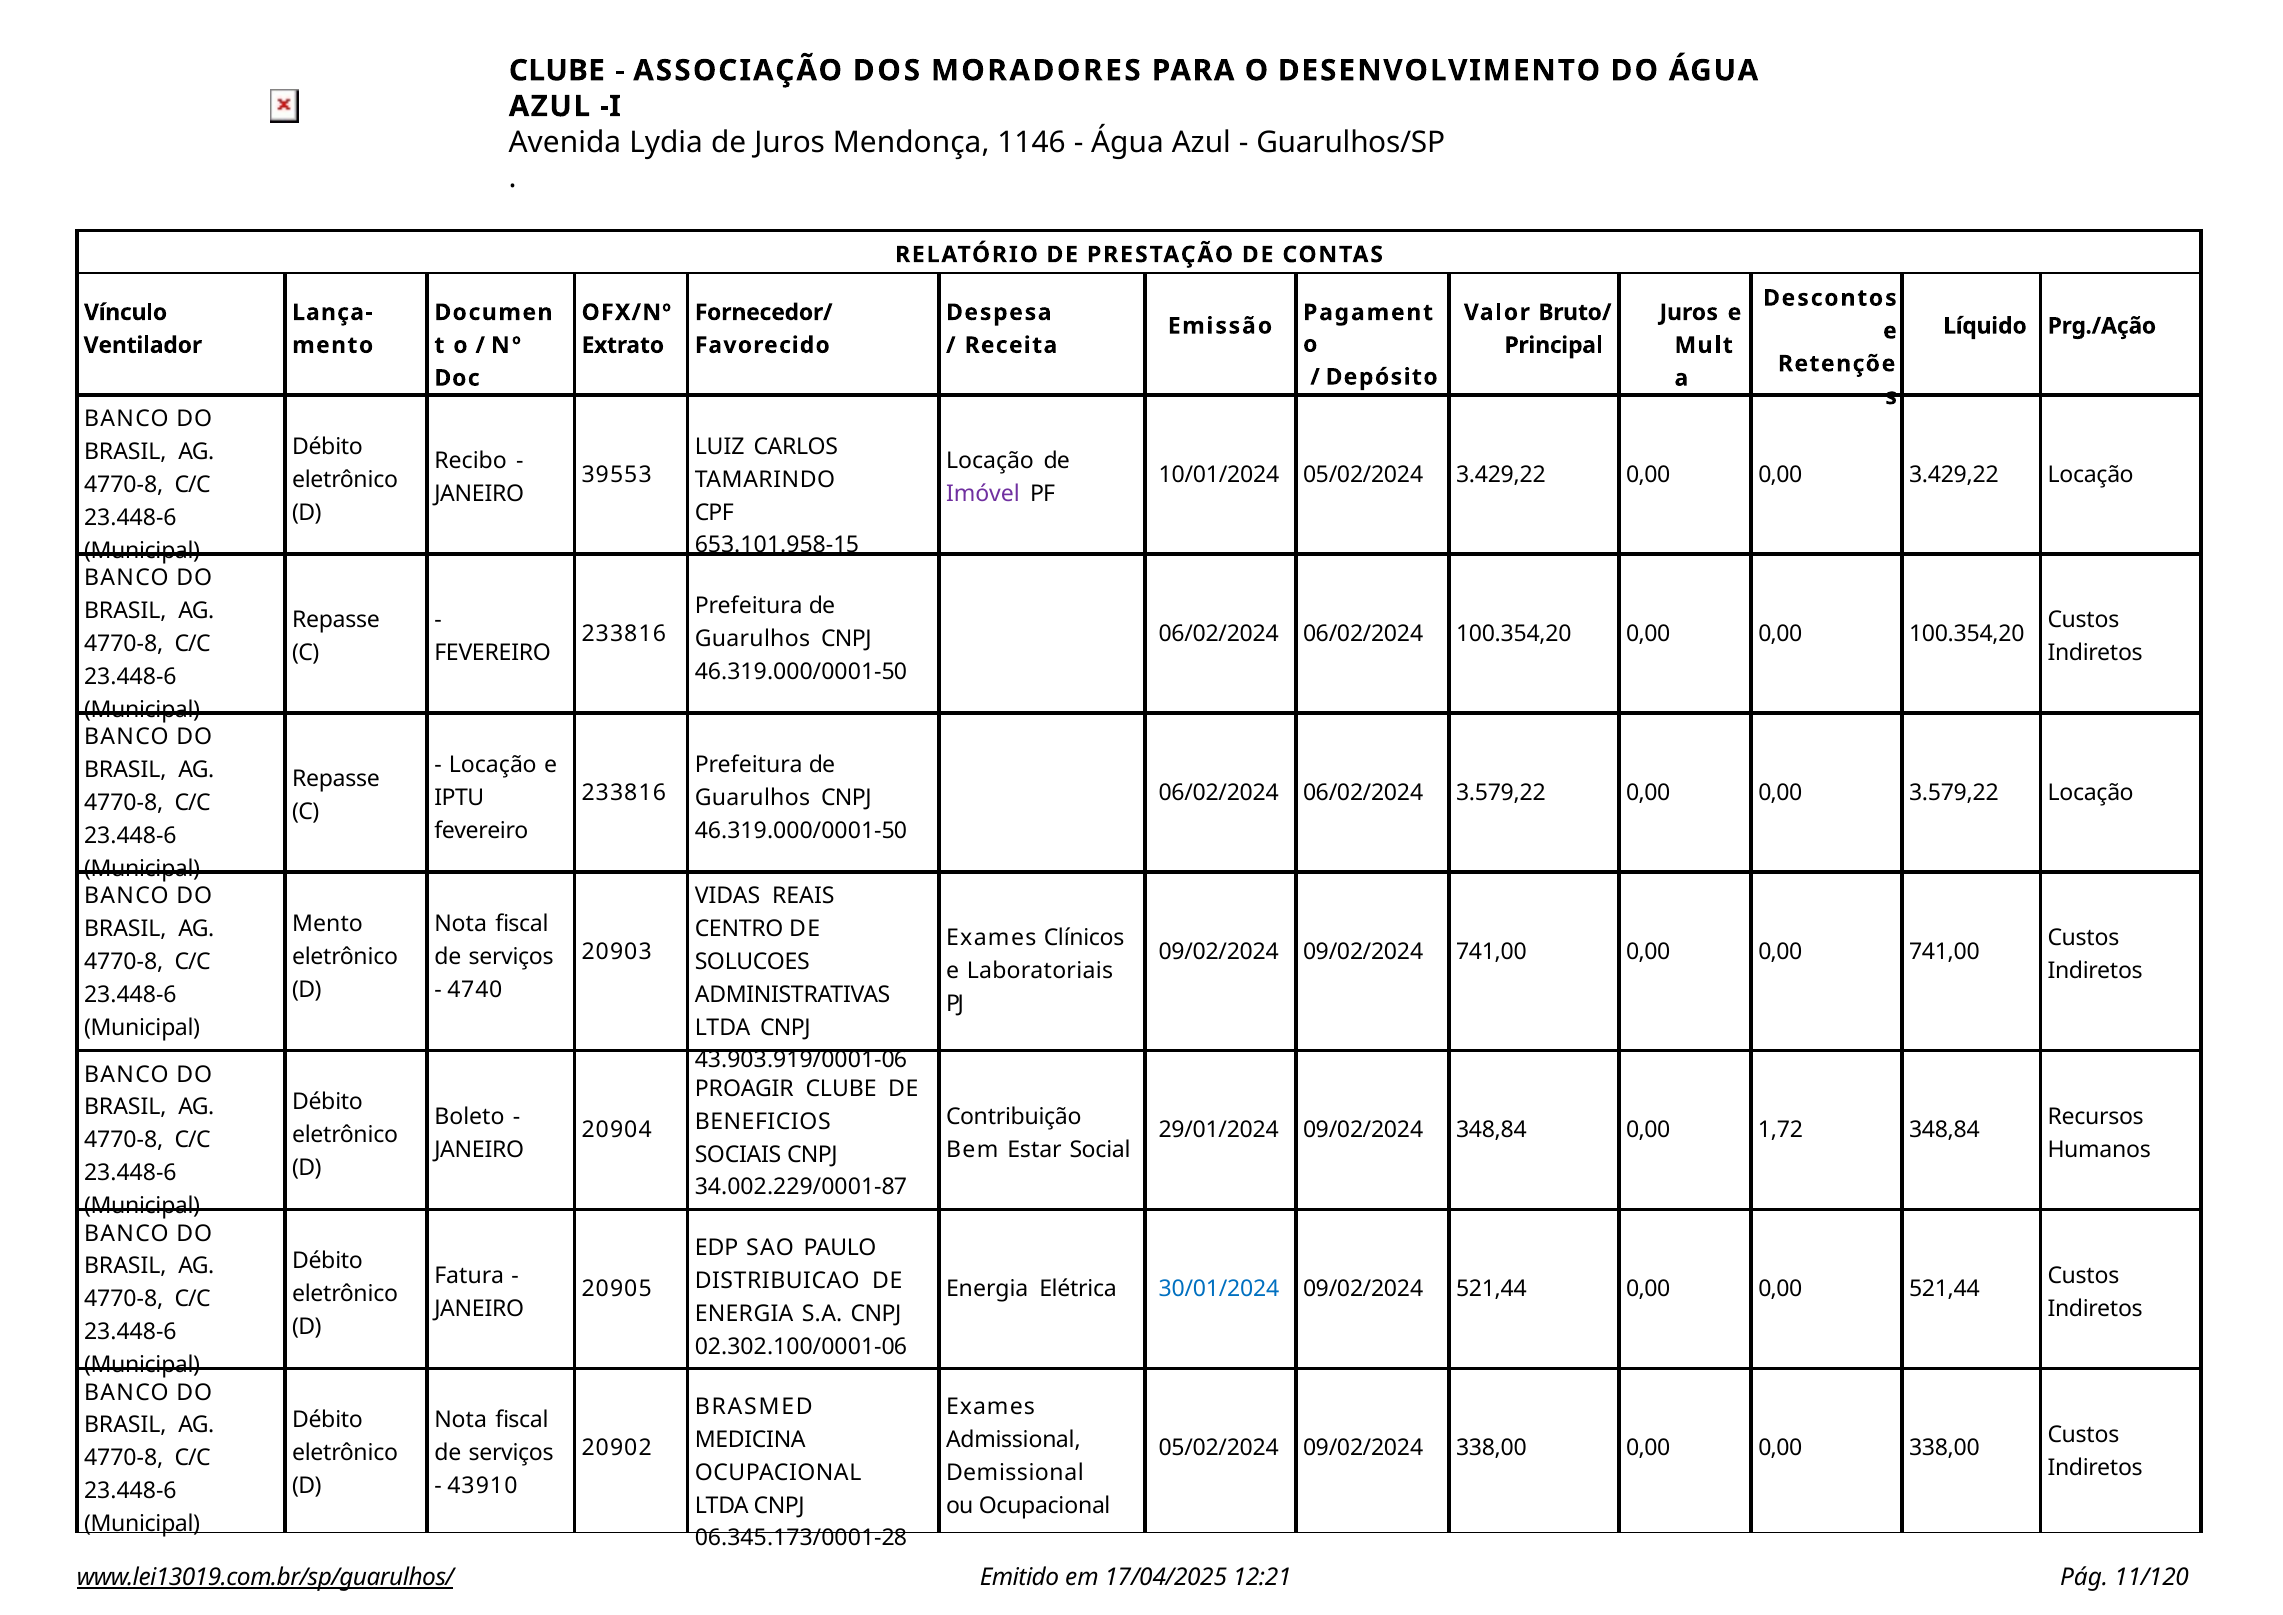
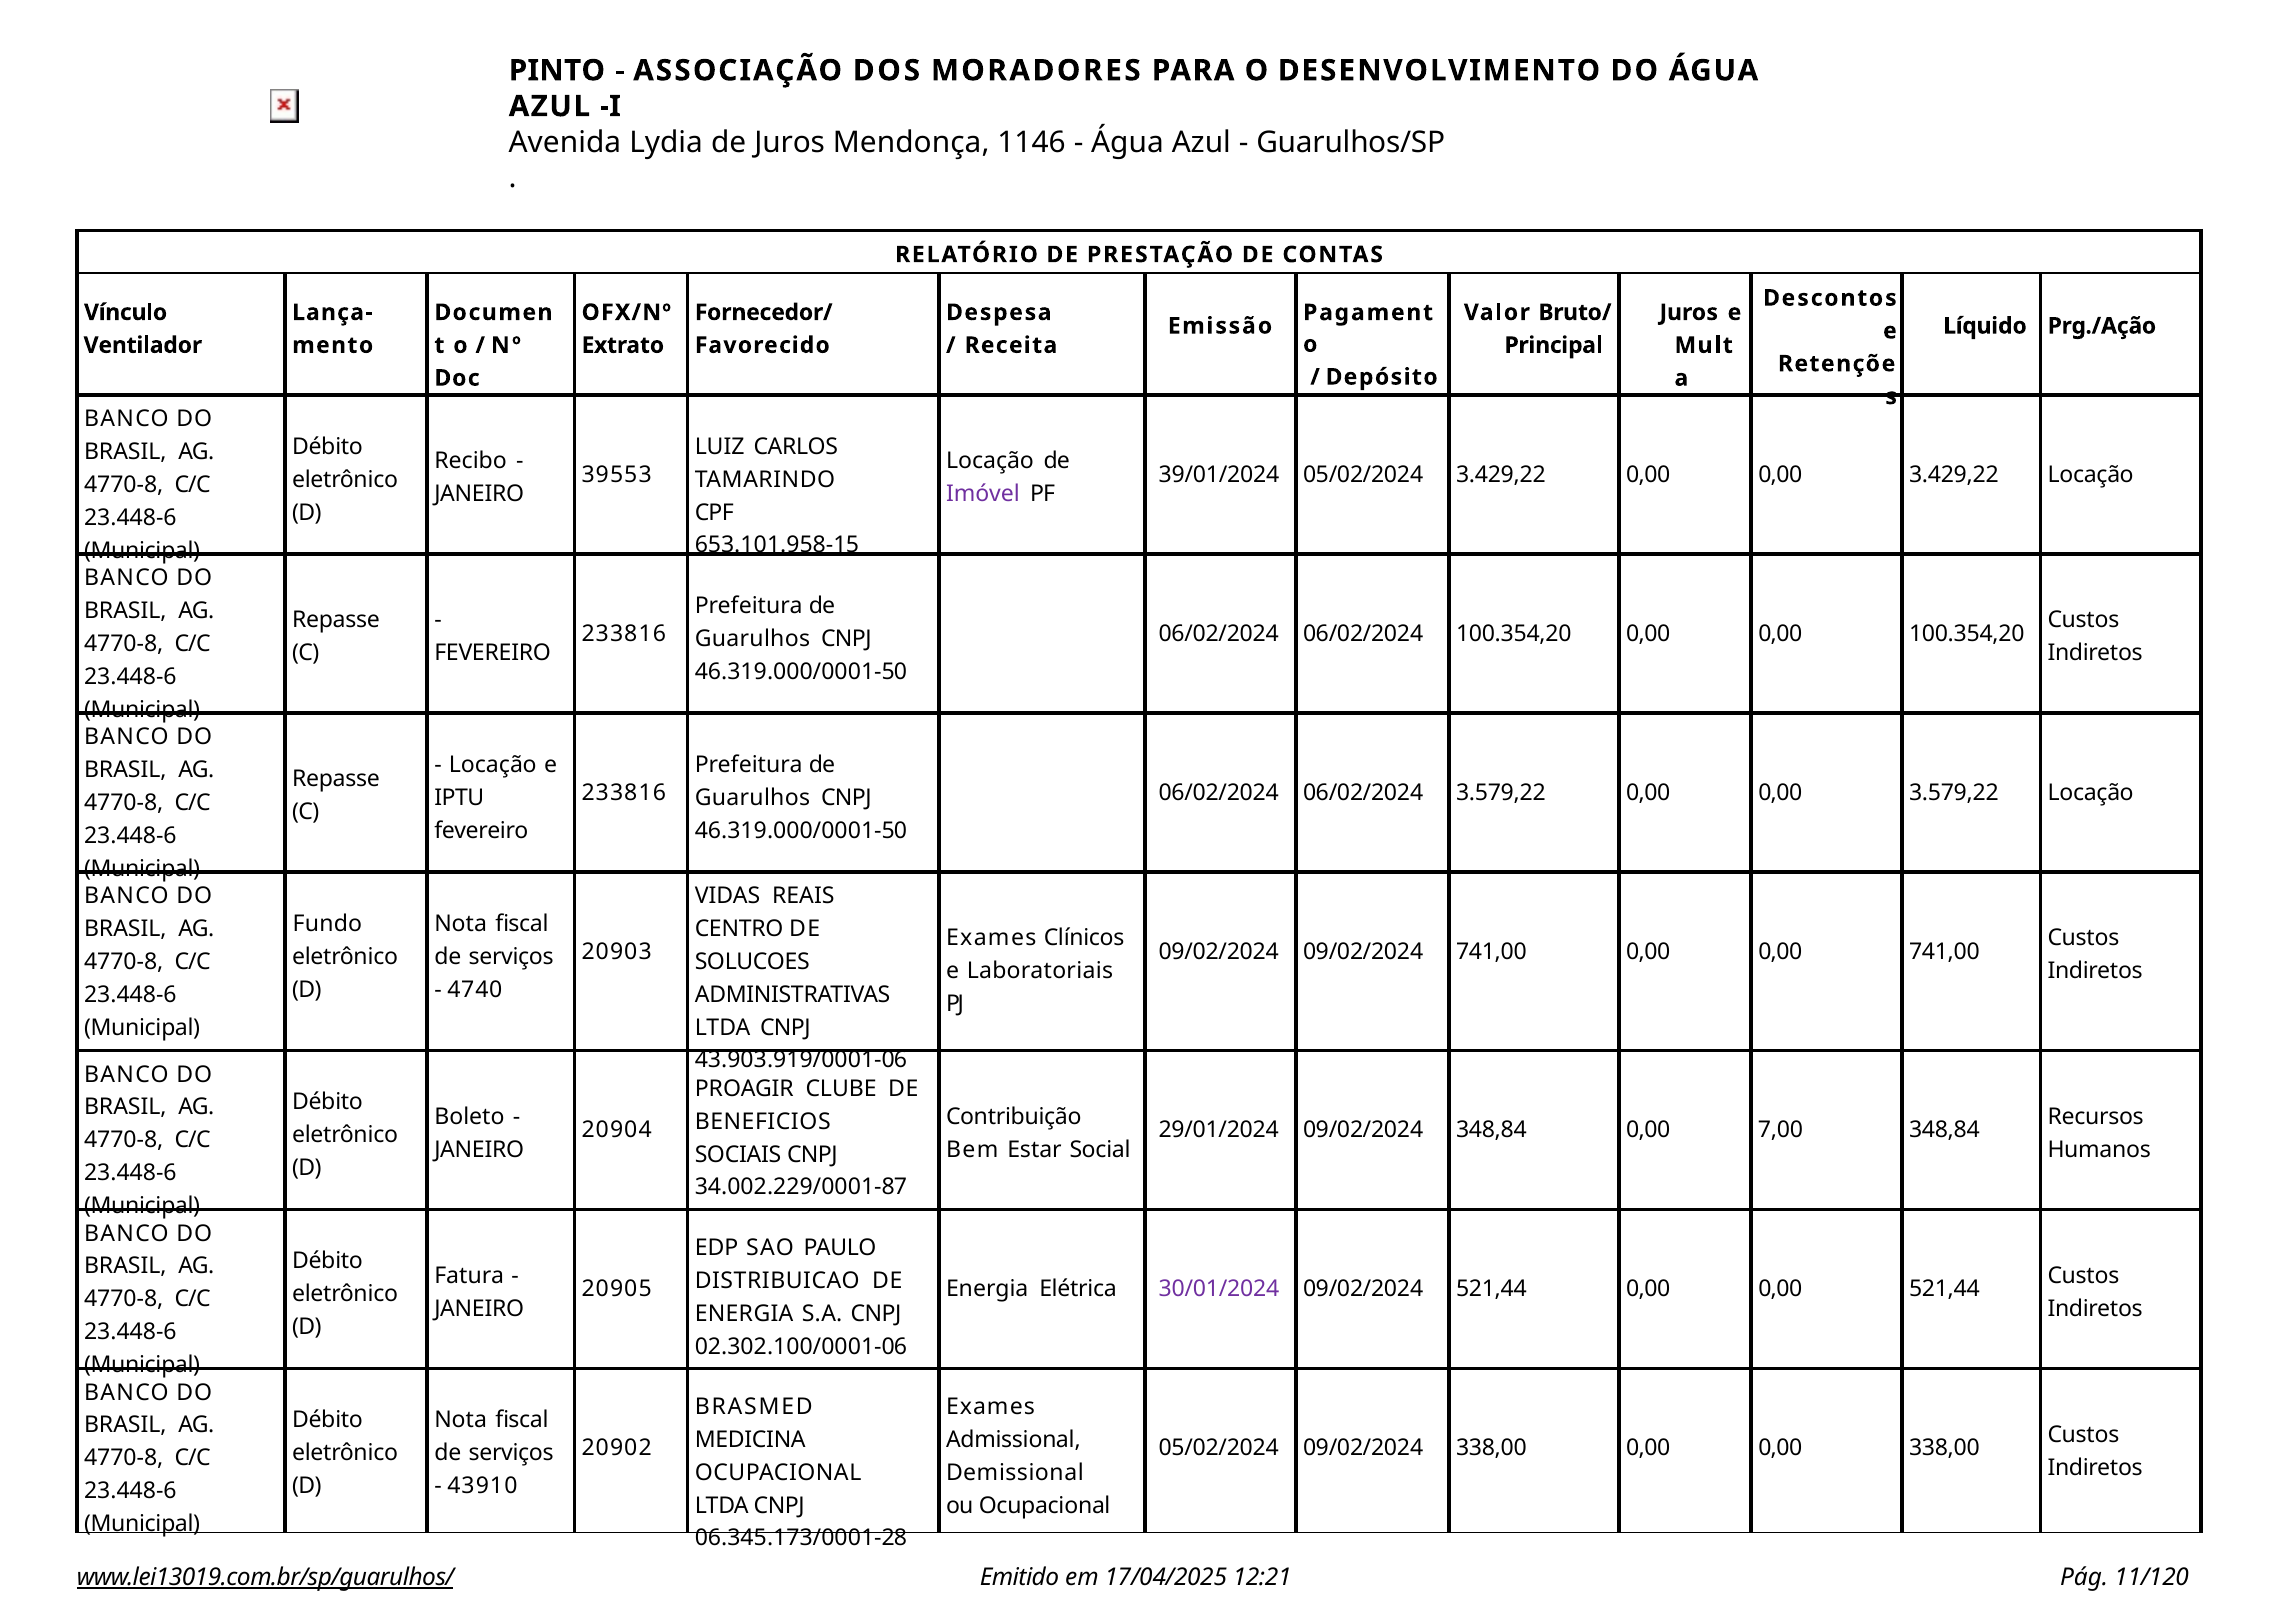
CLUBE at (557, 71): CLUBE -> PINTO
10/01/2024: 10/01/2024 -> 39/01/2024
Mento at (328, 924): Mento -> Fundo
1,72: 1,72 -> 7,00
30/01/2024 colour: blue -> purple
